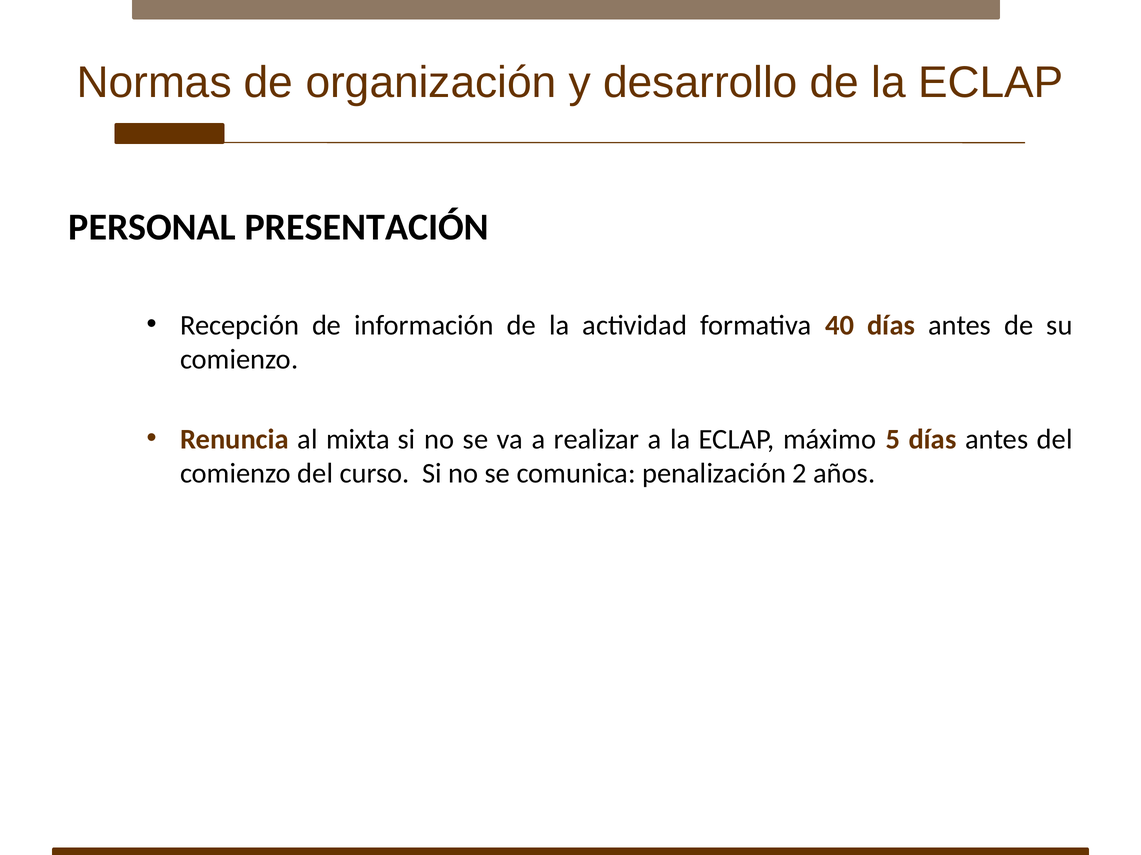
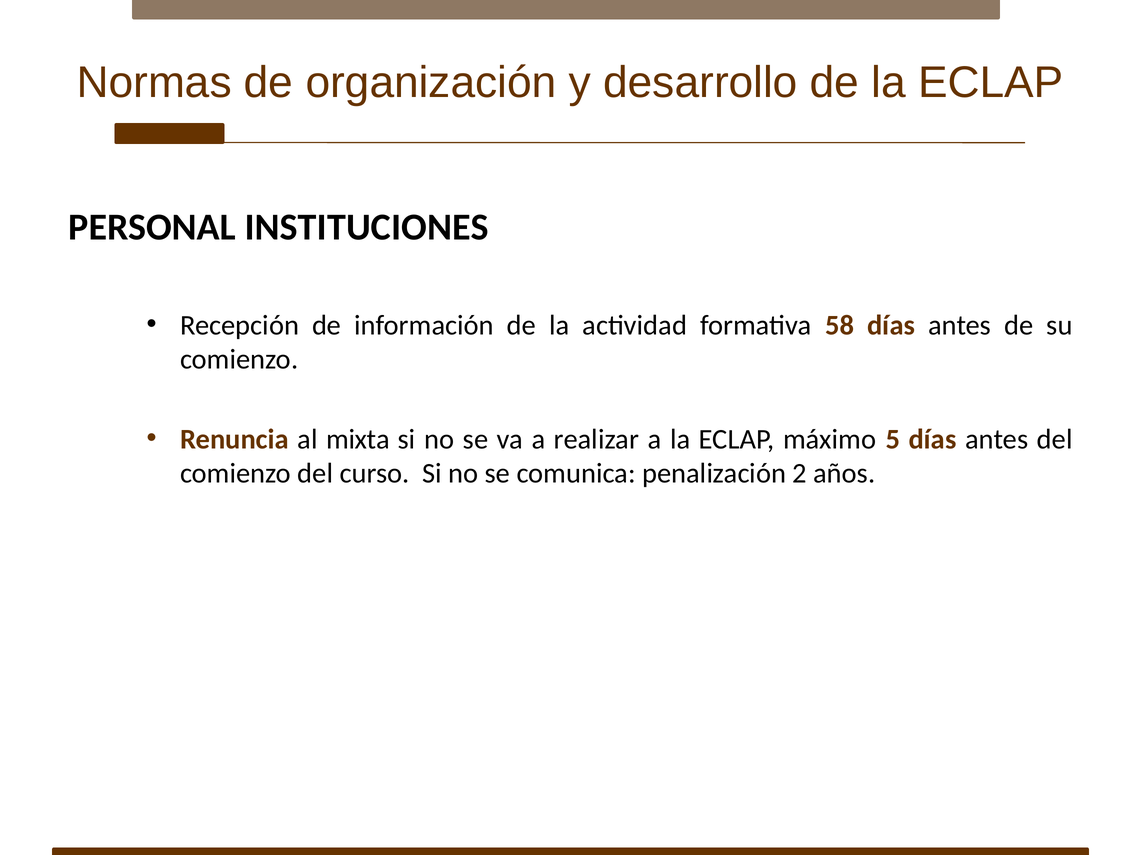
PRESENTACIÓN: PRESENTACIÓN -> INSTITUCIONES
40: 40 -> 58
